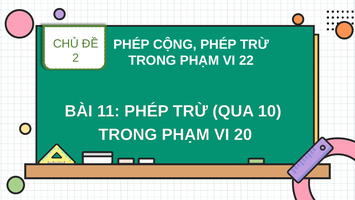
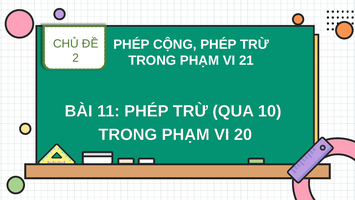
22: 22 -> 21
